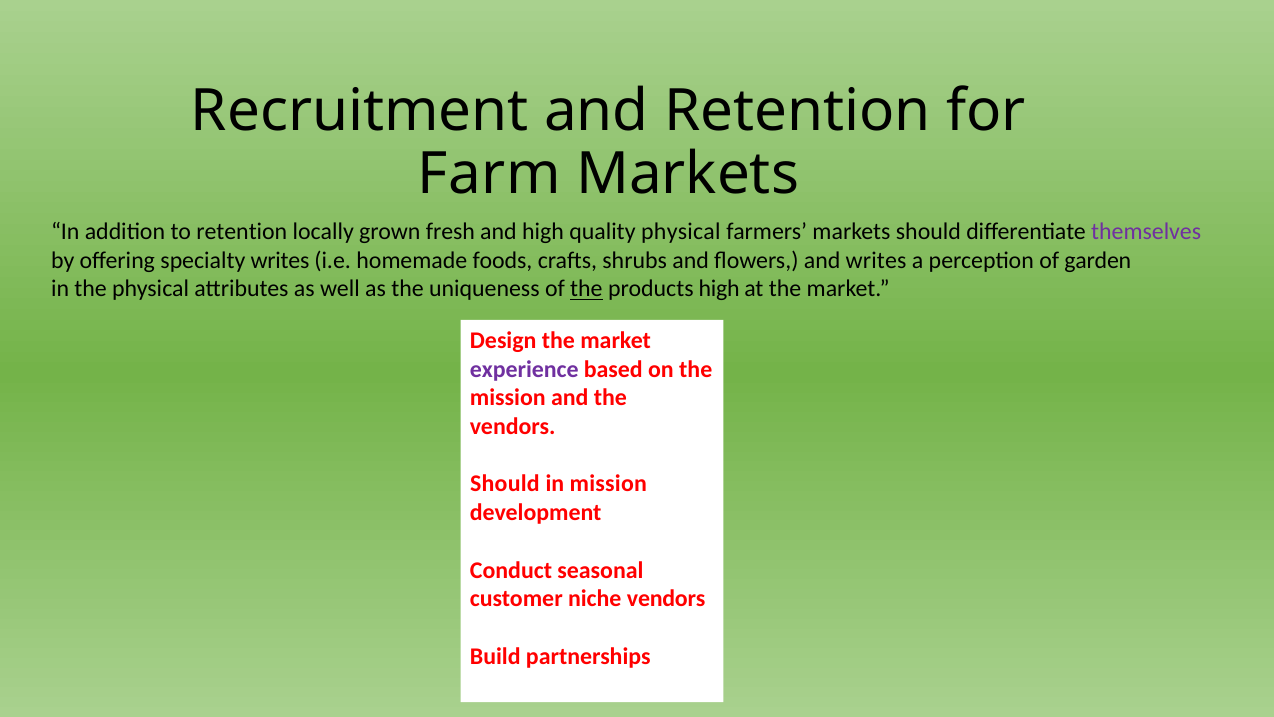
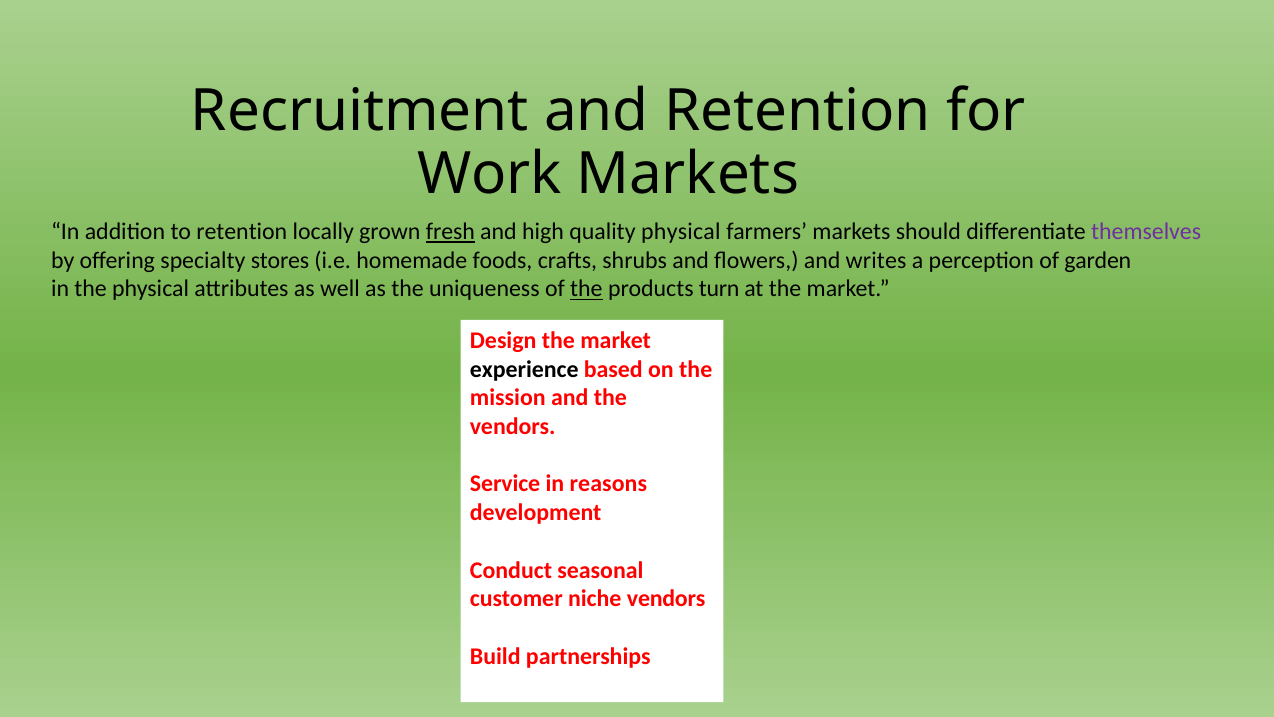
Farm: Farm -> Work
fresh underline: none -> present
specialty writes: writes -> stores
products high: high -> turn
experience colour: purple -> black
Should at (505, 484): Should -> Service
in mission: mission -> reasons
